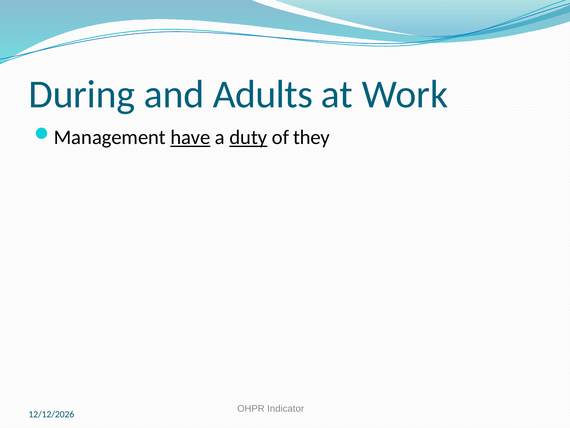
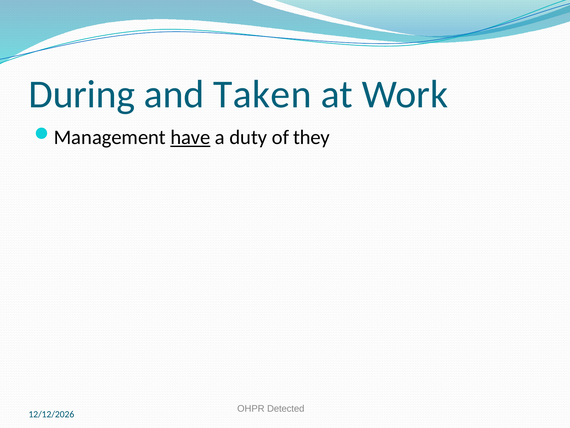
Adults: Adults -> Taken
duty underline: present -> none
Indicator: Indicator -> Detected
